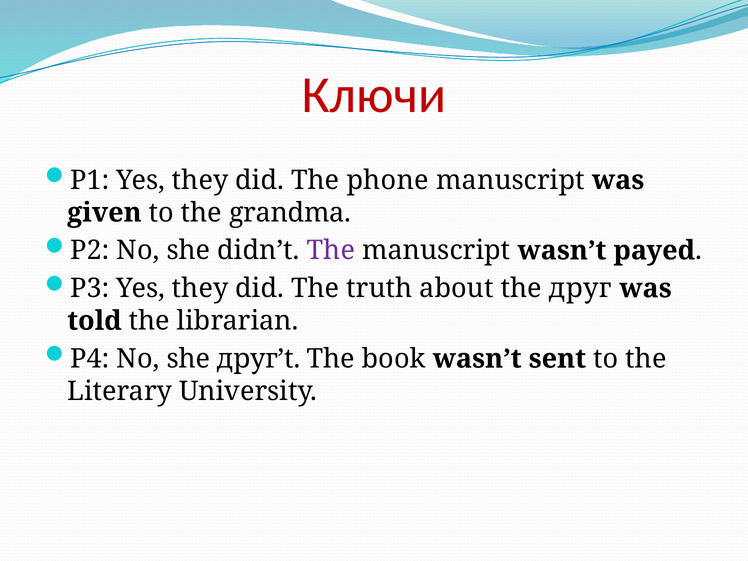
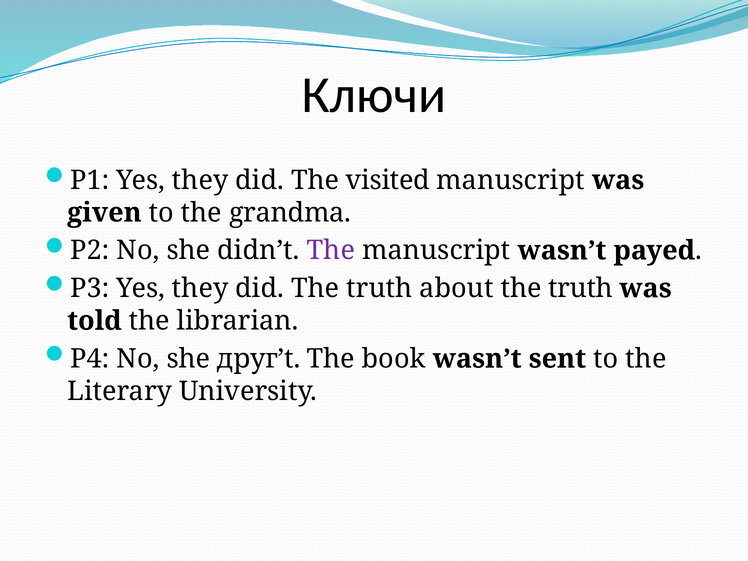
Ключи colour: red -> black
phone: phone -> visited
about the друг: друг -> truth
